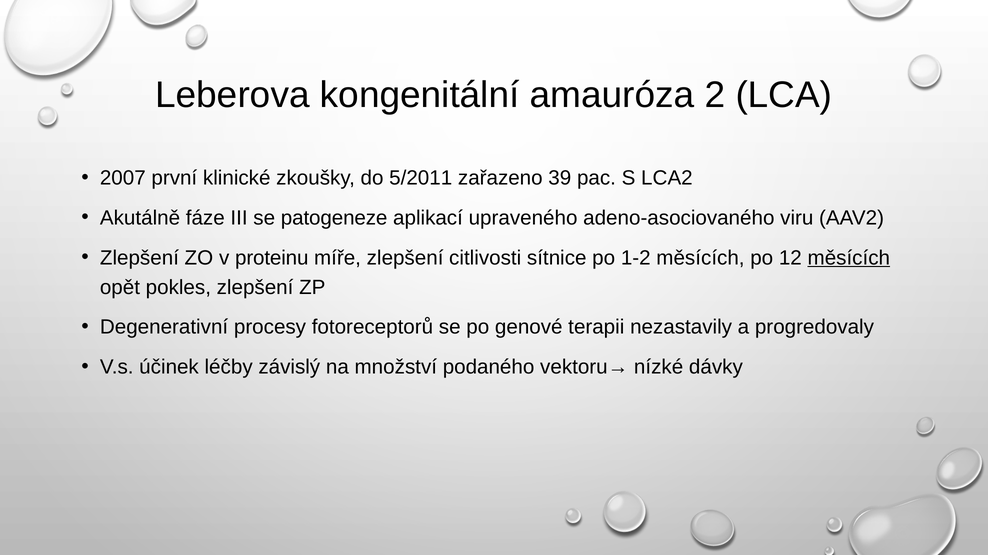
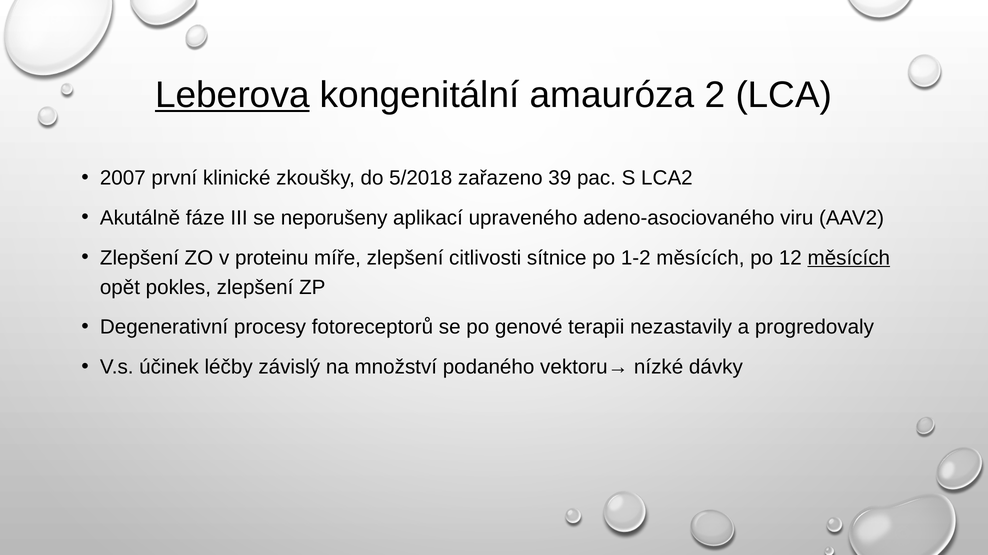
Leberova underline: none -> present
5/2011: 5/2011 -> 5/2018
patogeneze: patogeneze -> neporušeny
